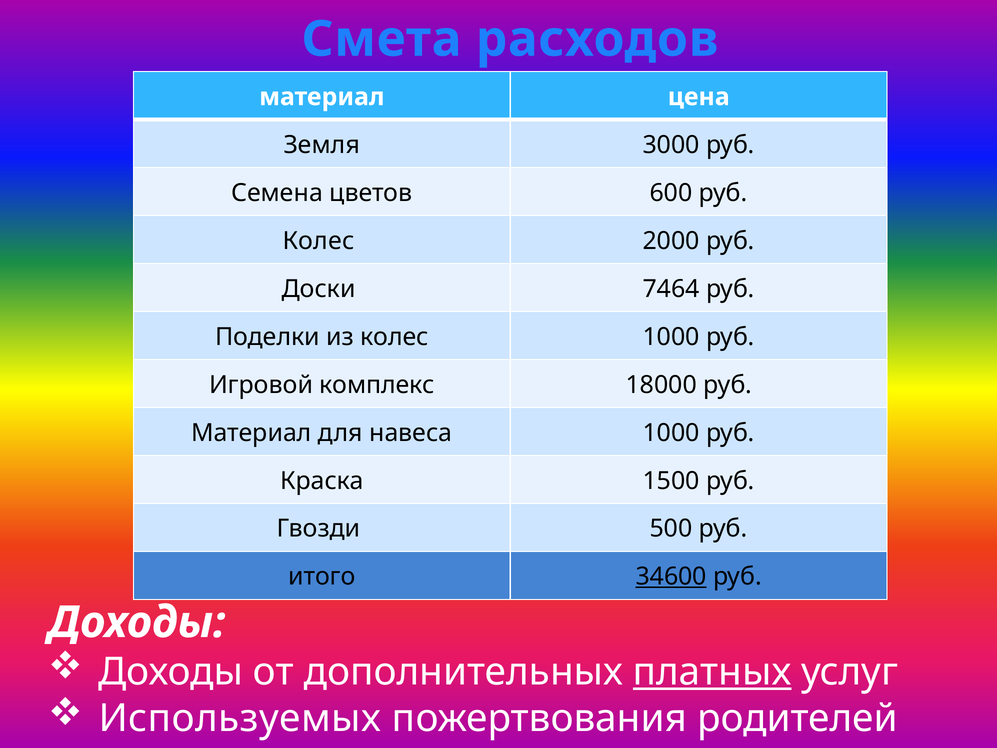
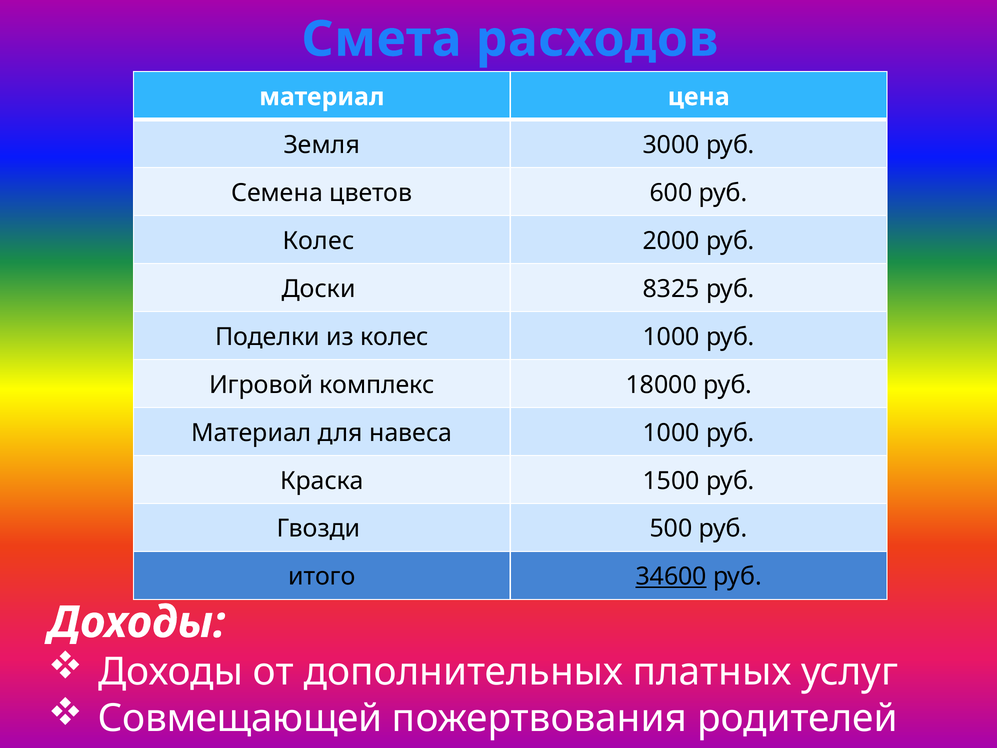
7464: 7464 -> 8325
платных underline: present -> none
Используемых: Используемых -> Совмещающей
